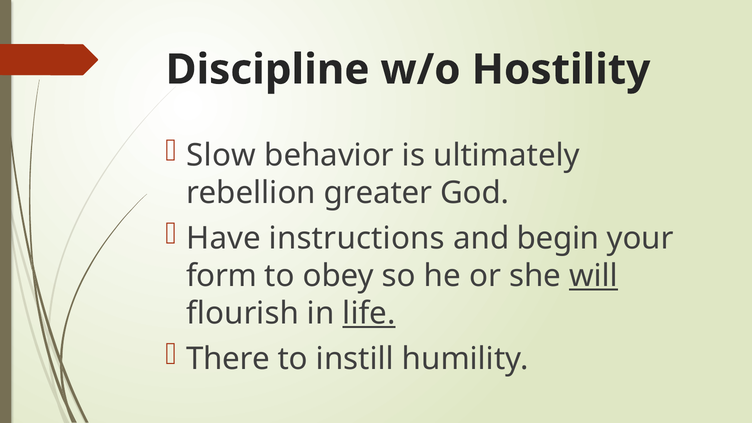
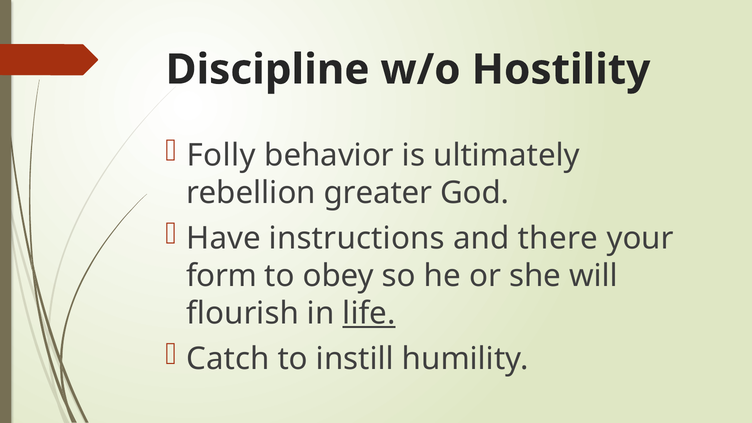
Slow: Slow -> Folly
begin: begin -> there
will underline: present -> none
There: There -> Catch
